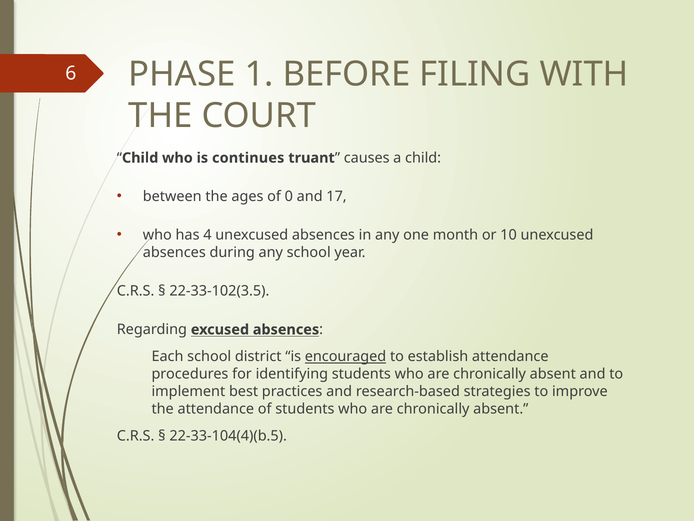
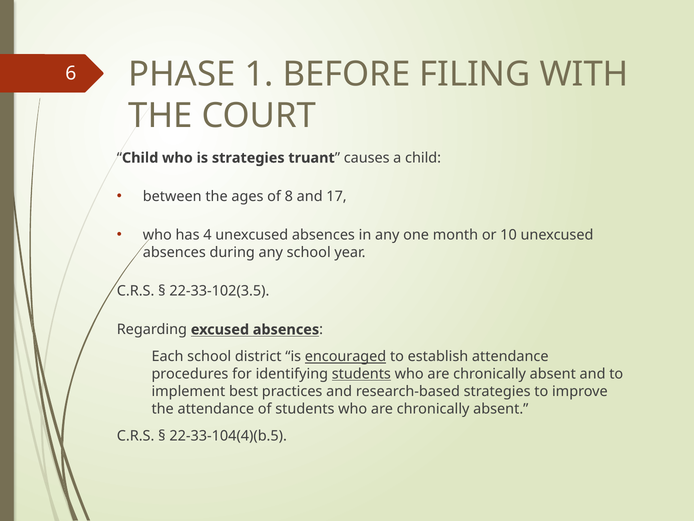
is continues: continues -> strategies
0: 0 -> 8
students at (361, 374) underline: none -> present
